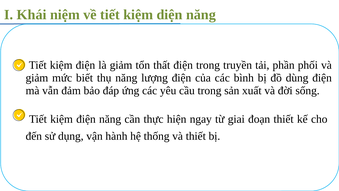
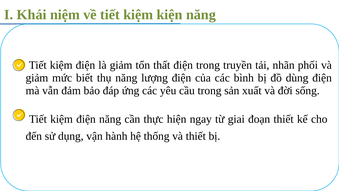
diện: diện -> kiện
phần: phần -> nhãn
